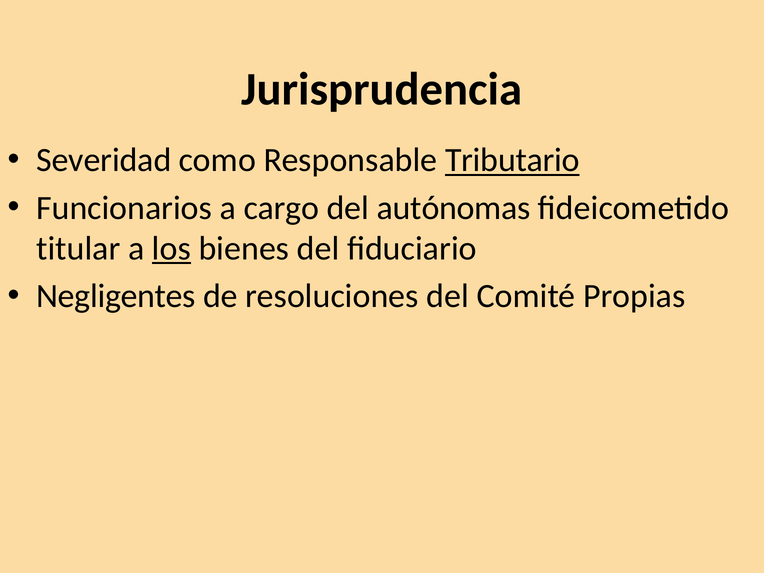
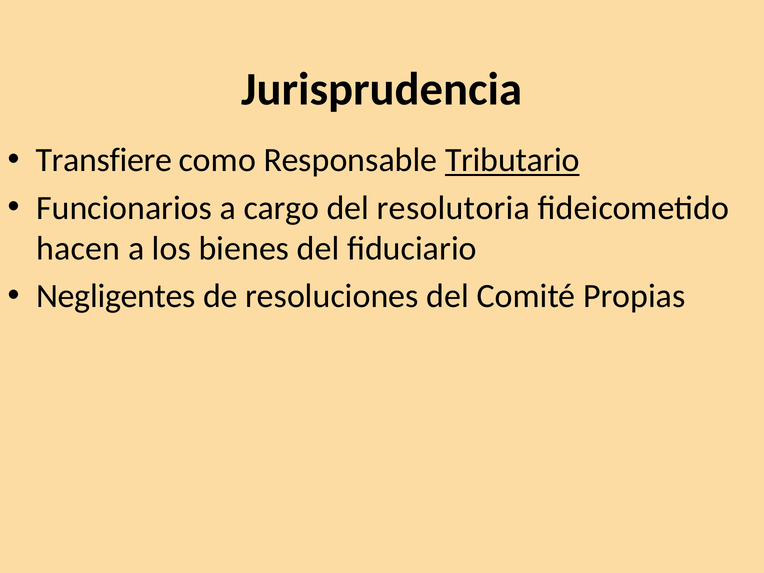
Severidad: Severidad -> Transfiere
autónomas: autónomas -> resolutoria
titular: titular -> hacen
los underline: present -> none
